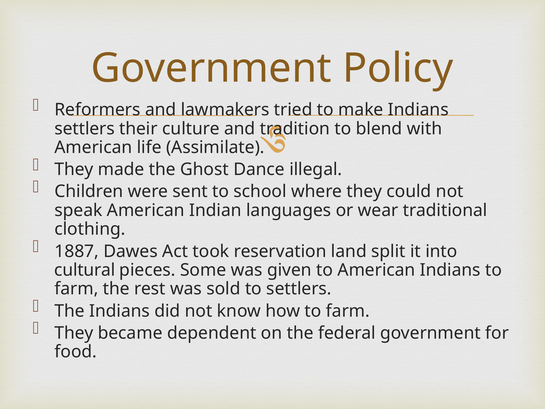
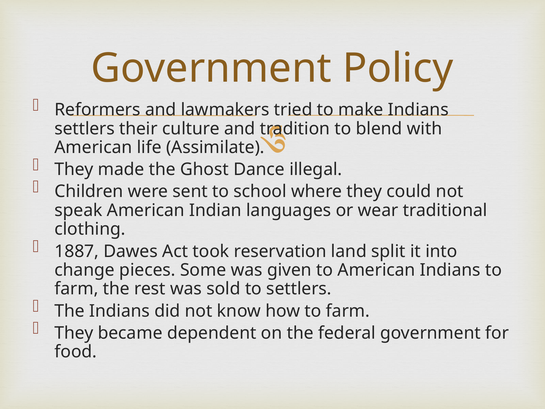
cultural: cultural -> change
